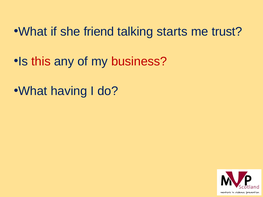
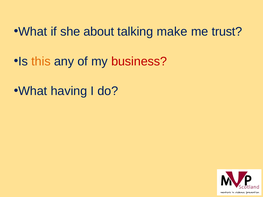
friend: friend -> about
starts: starts -> make
this colour: red -> orange
